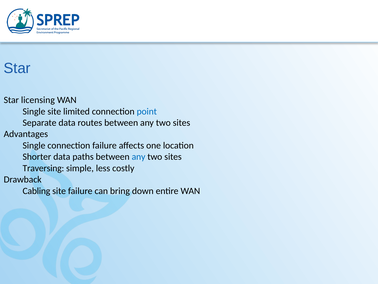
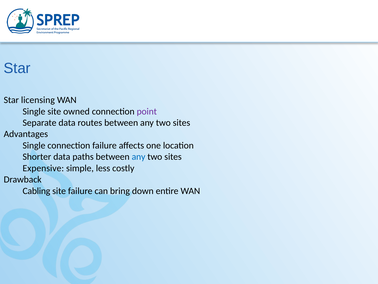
limited: limited -> owned
point colour: blue -> purple
Traversing: Traversing -> Expensive
